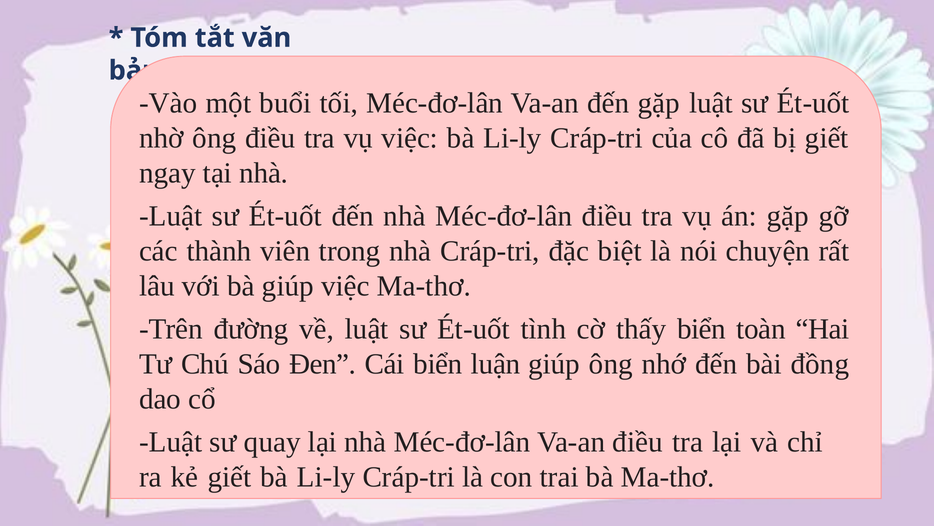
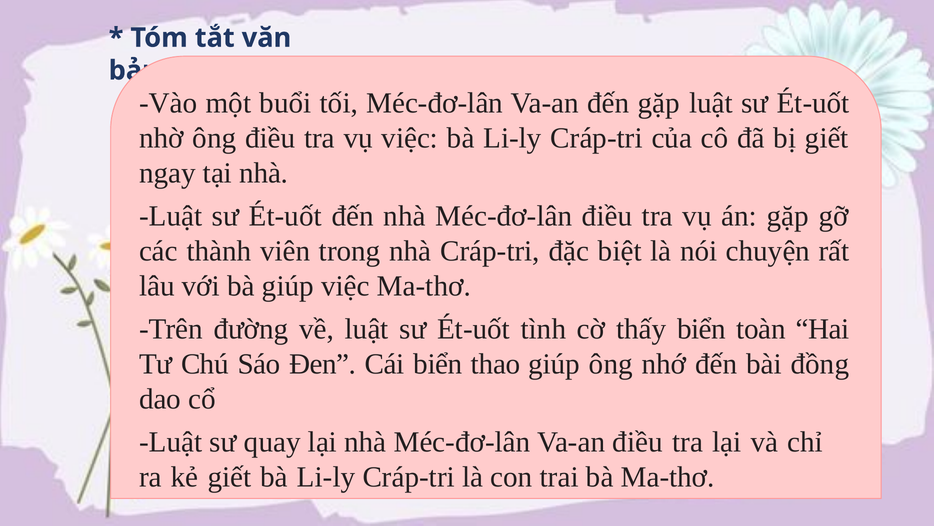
luận: luận -> thao
